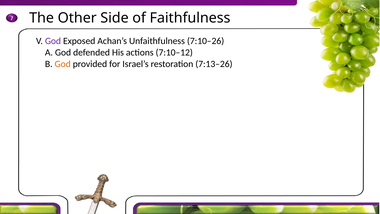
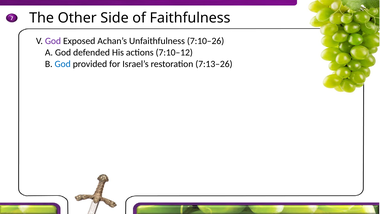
God at (63, 64) colour: orange -> blue
